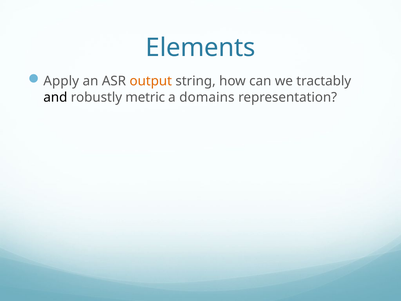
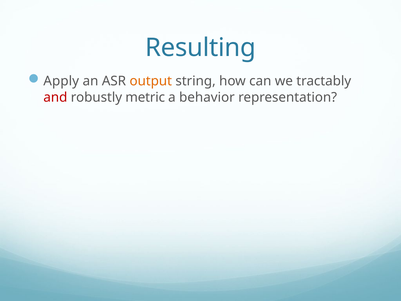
Elements: Elements -> Resulting
and colour: black -> red
domains: domains -> behavior
